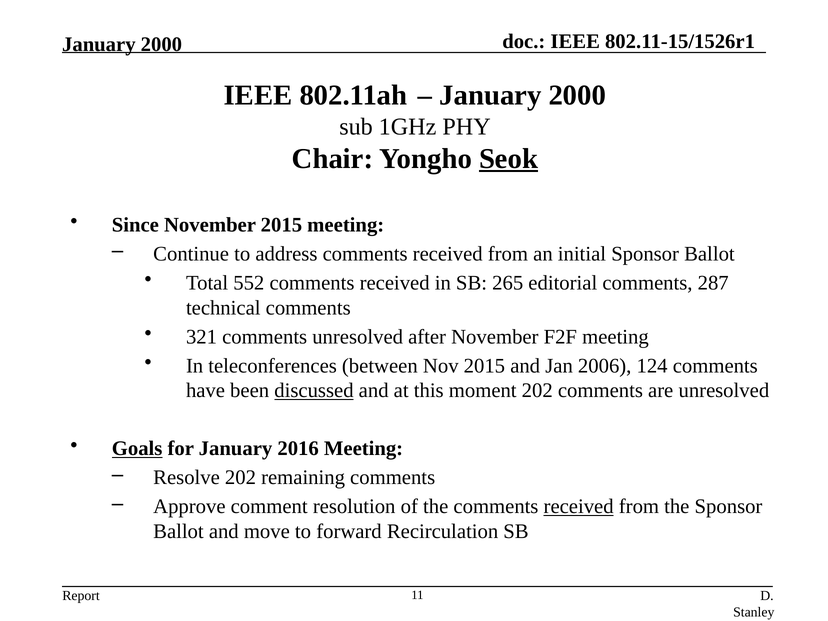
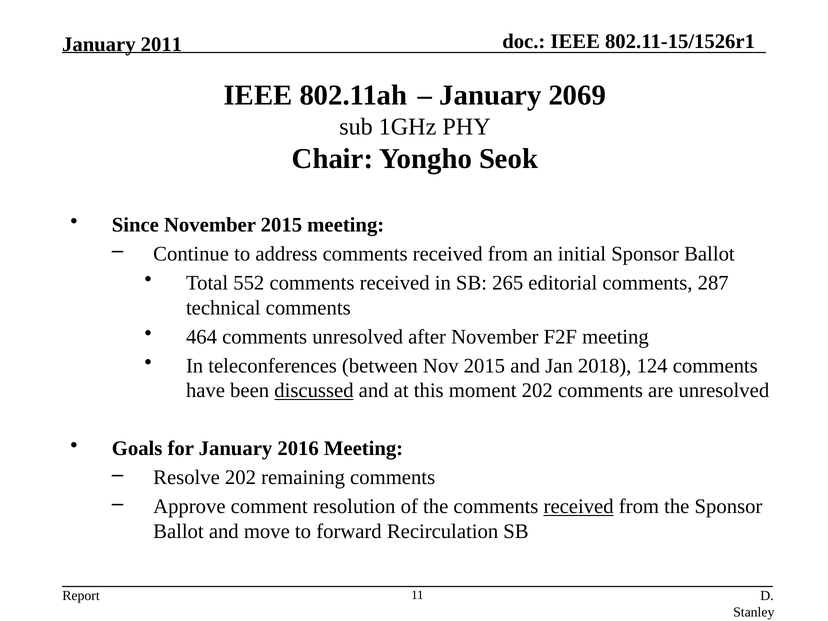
2000 at (161, 44): 2000 -> 2011
2000 at (577, 95): 2000 -> 2069
Seok underline: present -> none
321: 321 -> 464
2006: 2006 -> 2018
Goals underline: present -> none
